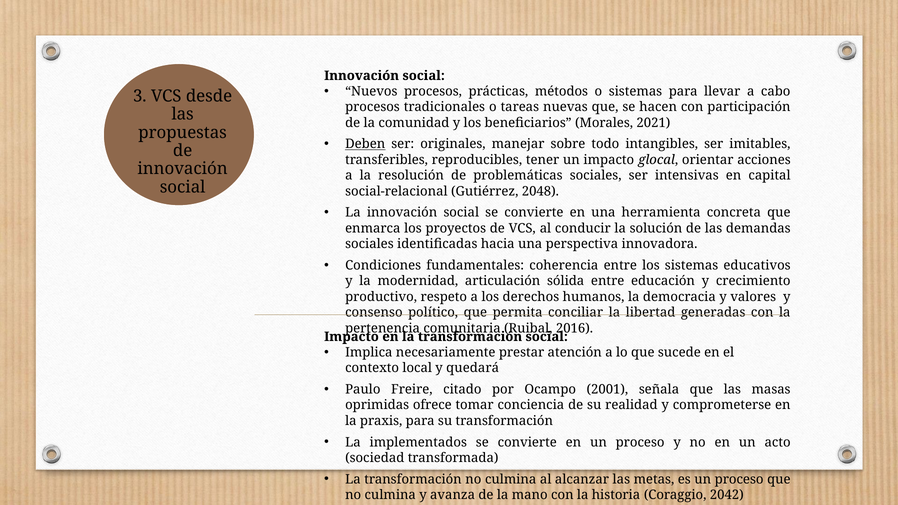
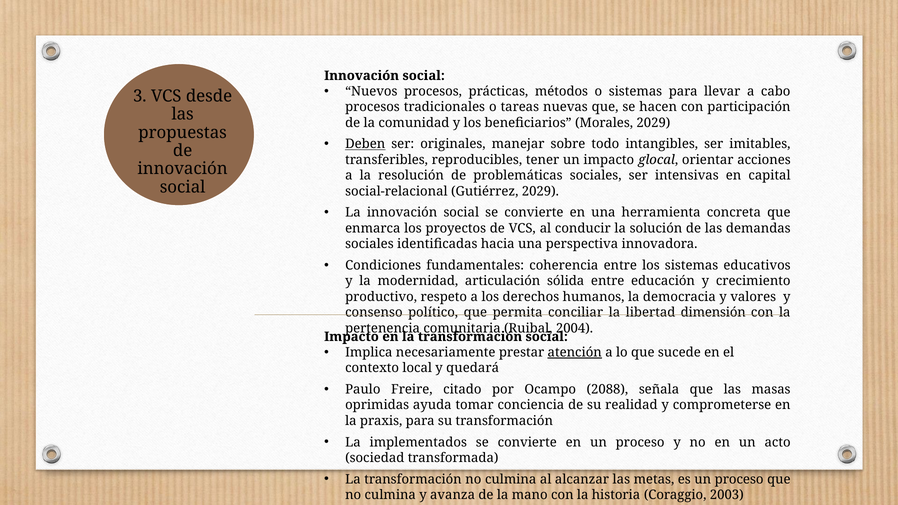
Morales 2021: 2021 -> 2029
Gutiérrez 2048: 2048 -> 2029
generadas: generadas -> dimensión
2016: 2016 -> 2004
atención underline: none -> present
2001: 2001 -> 2088
ofrece: ofrece -> ayuda
2042: 2042 -> 2003
